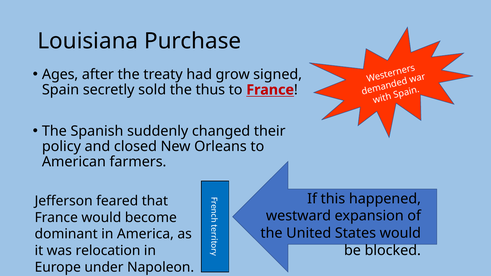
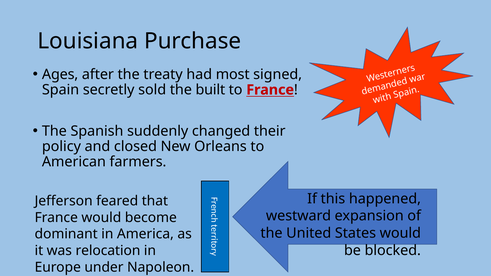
grow: grow -> most
thus: thus -> built
